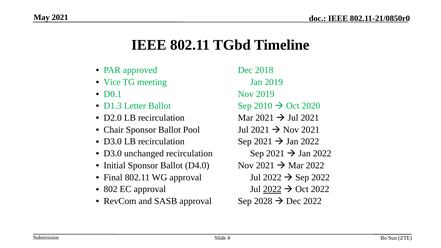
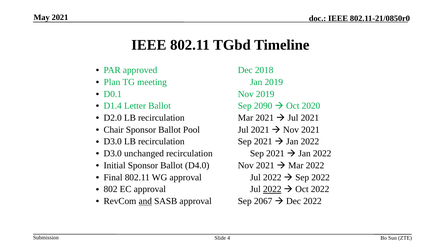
Vice: Vice -> Plan
D1.3: D1.3 -> D1.4
2010: 2010 -> 2090
and underline: none -> present
2028: 2028 -> 2067
